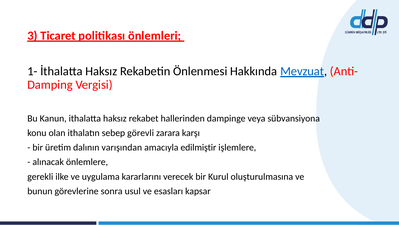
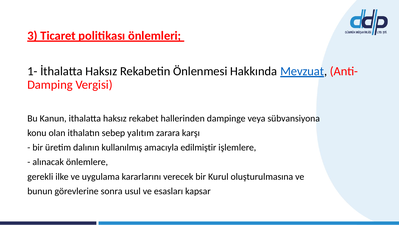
görevli: görevli -> yalıtım
varışından: varışından -> kullanılmış
